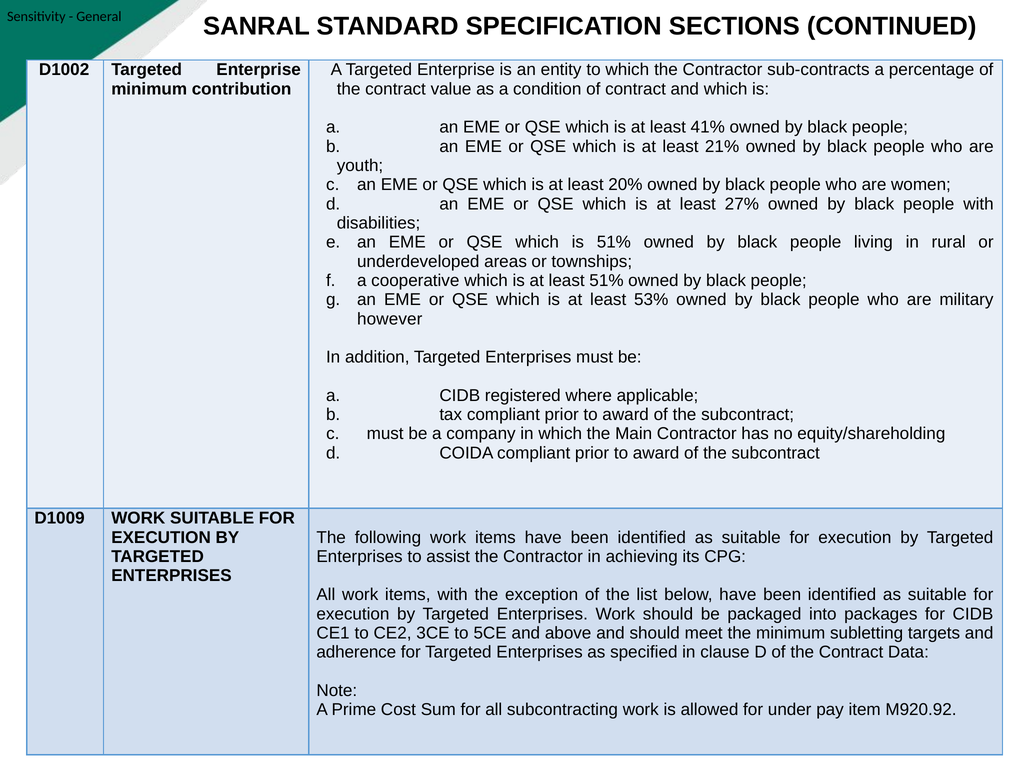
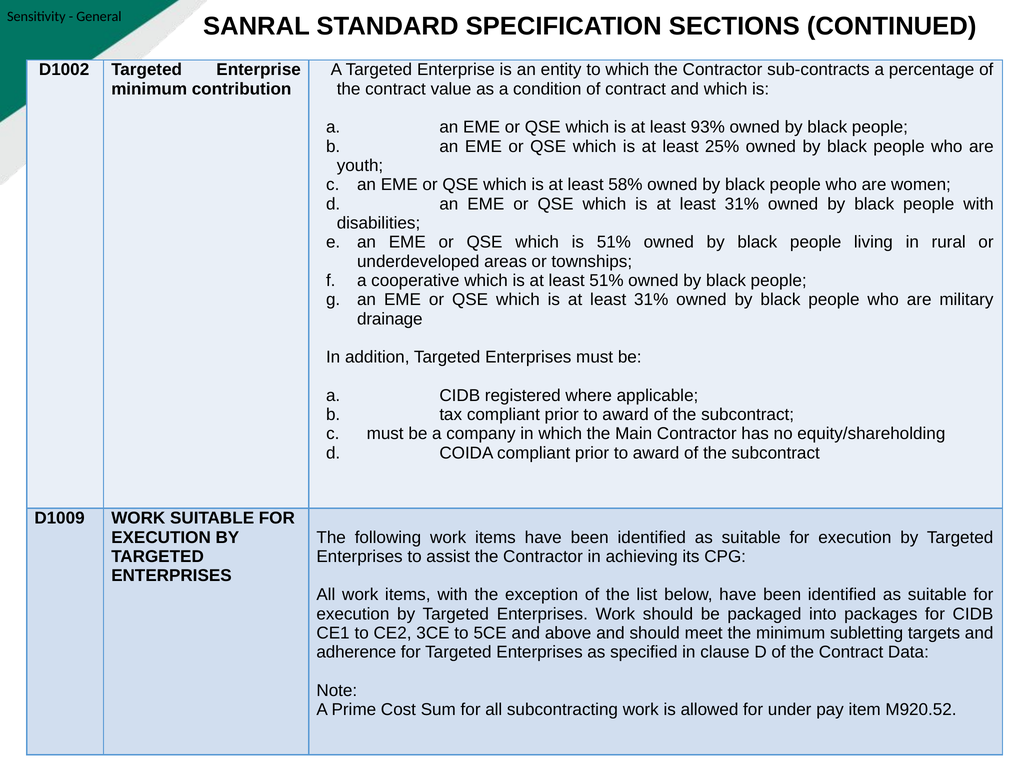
41%: 41% -> 93%
21%: 21% -> 25%
20%: 20% -> 58%
27% at (742, 204): 27% -> 31%
53% at (651, 300): 53% -> 31%
however: however -> drainage
M920.92: M920.92 -> M920.52
